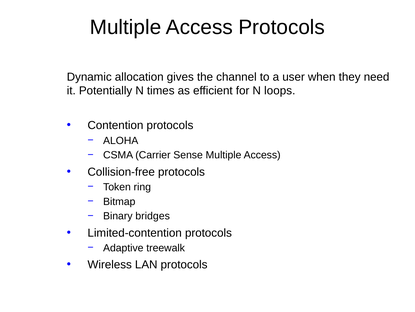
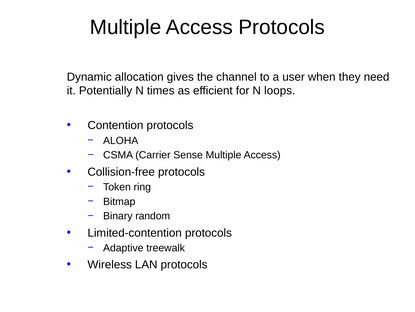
bridges: bridges -> random
